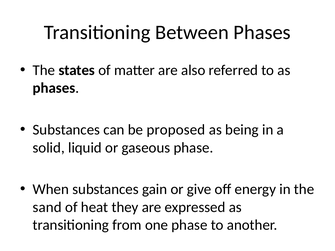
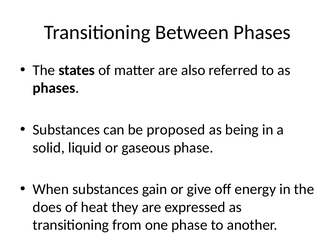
sand: sand -> does
